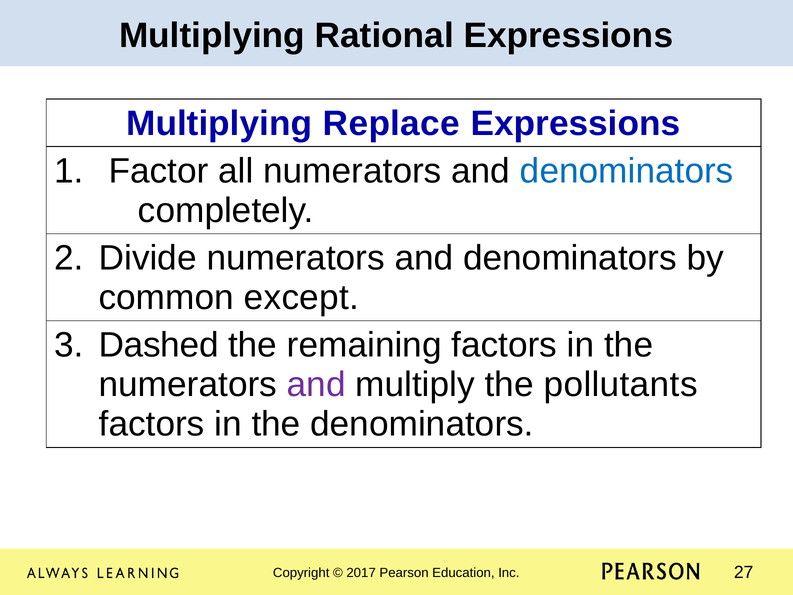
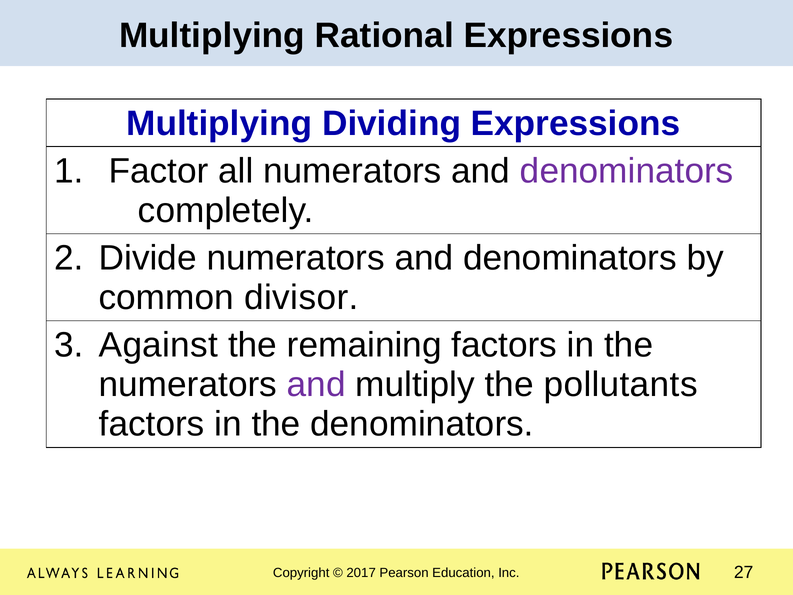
Replace: Replace -> Dividing
denominators at (627, 171) colour: blue -> purple
except: except -> divisor
Dashed: Dashed -> Against
